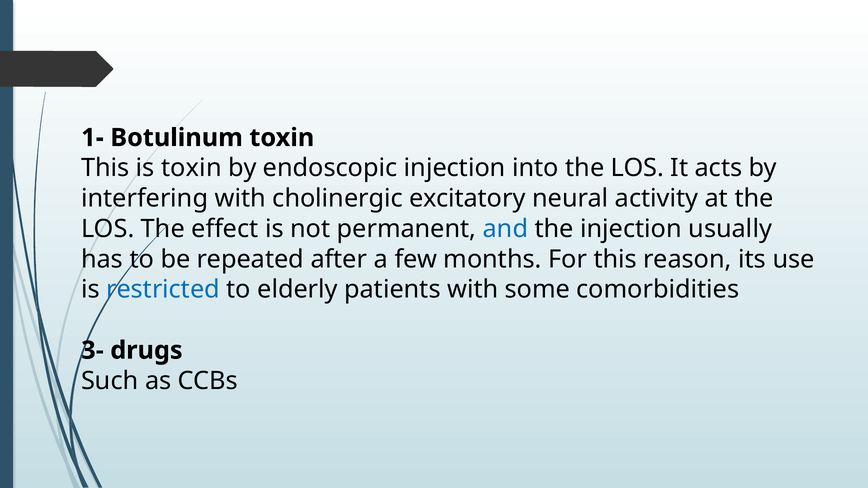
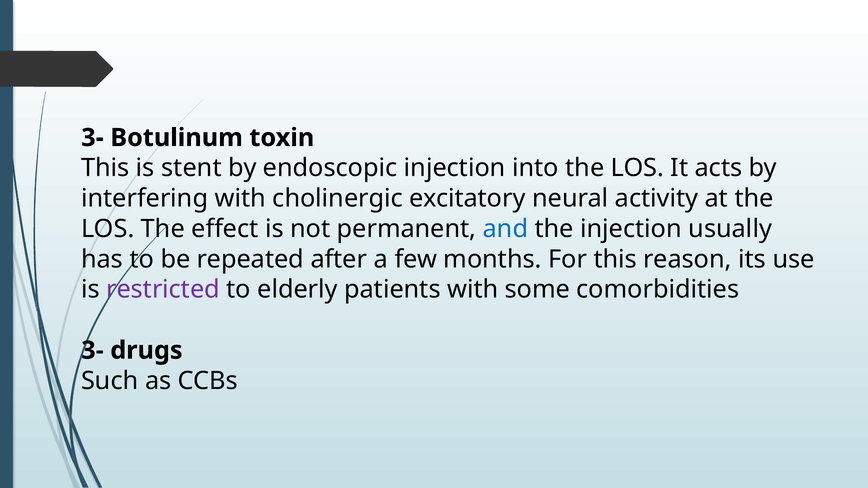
1- at (92, 138): 1- -> 3-
is toxin: toxin -> stent
restricted colour: blue -> purple
